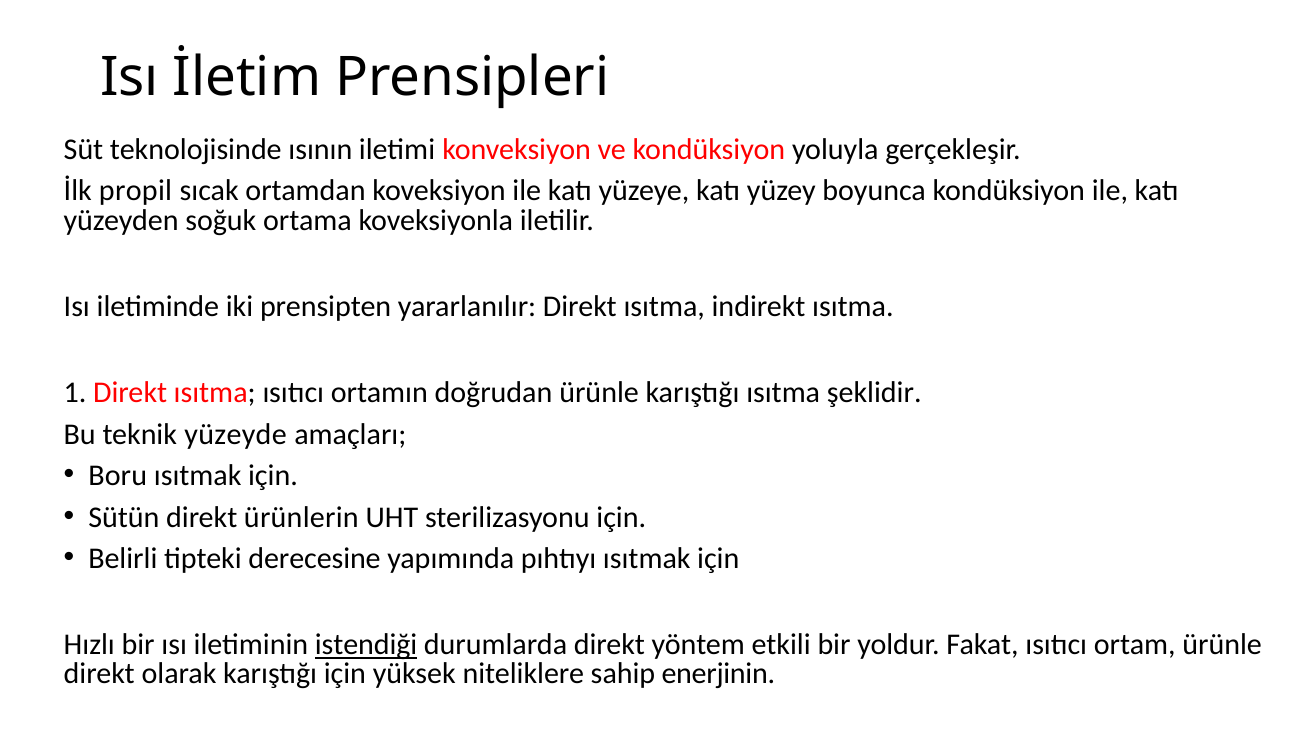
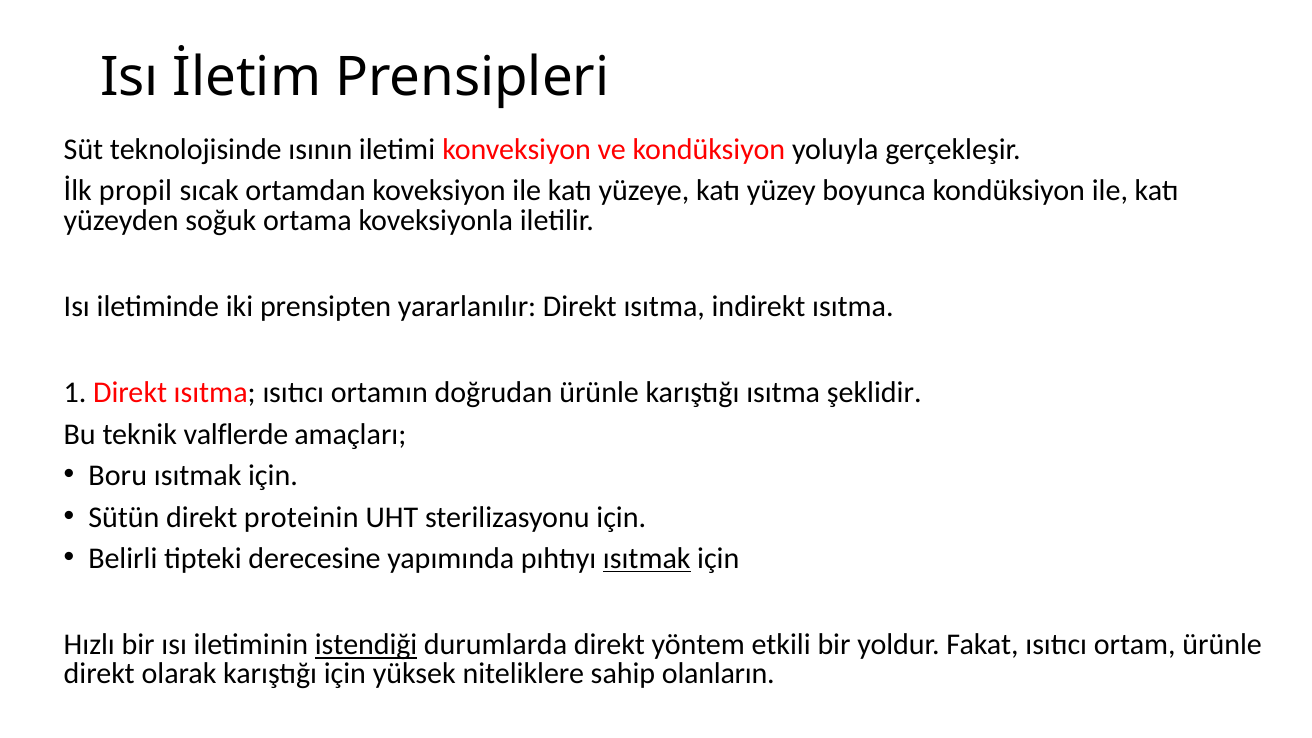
yüzeyde: yüzeyde -> valflerde
ürünlerin: ürünlerin -> proteinin
ısıtmak at (647, 559) underline: none -> present
enerjinin: enerjinin -> olanların
